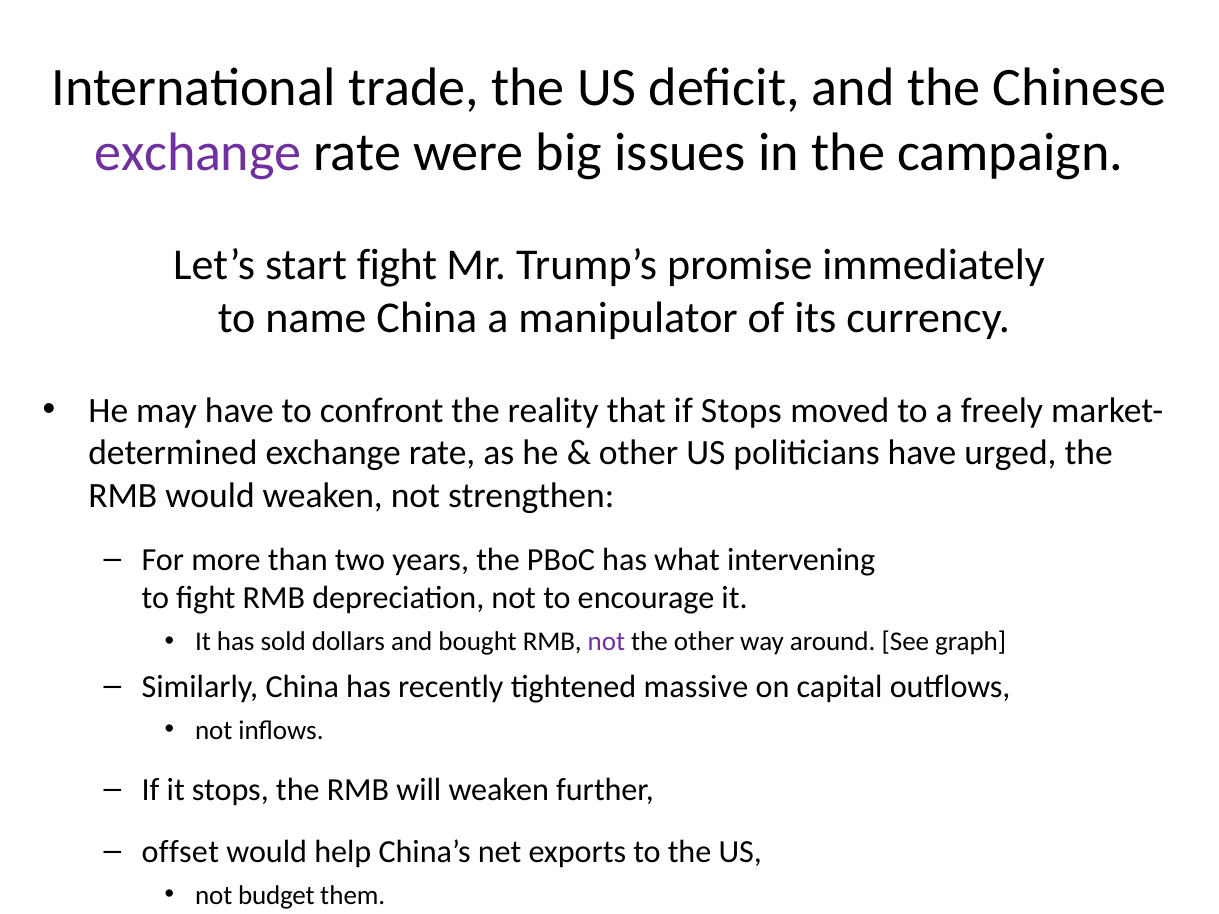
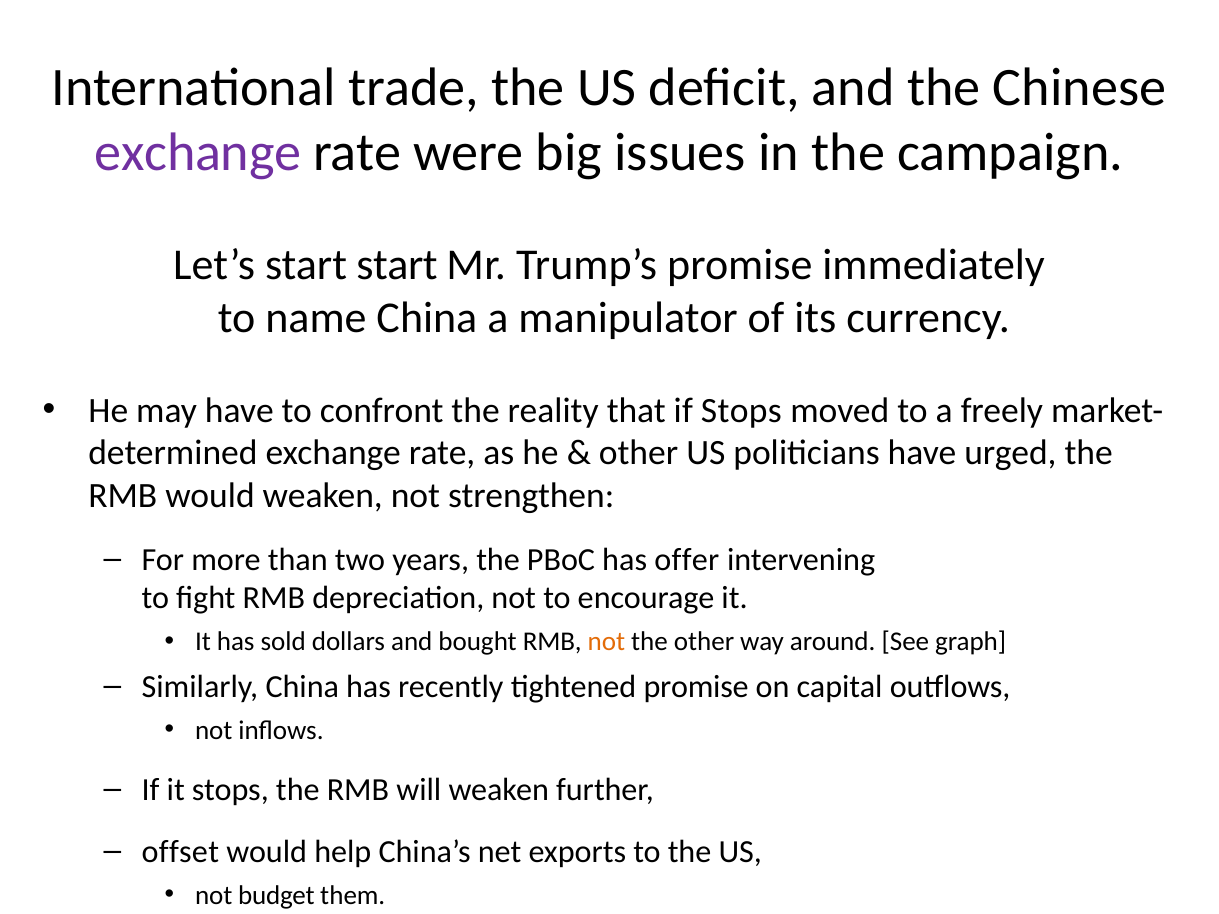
start fight: fight -> start
what: what -> offer
not at (606, 642) colour: purple -> orange
tightened massive: massive -> promise
